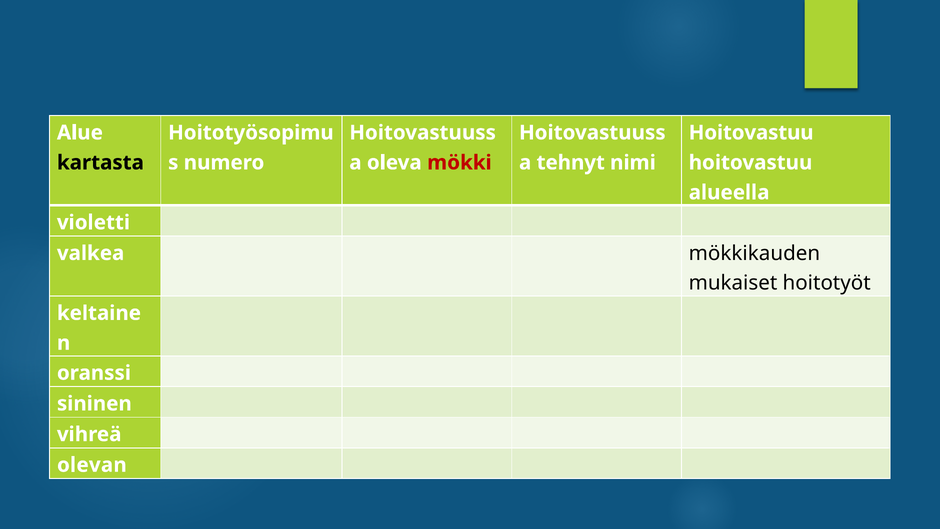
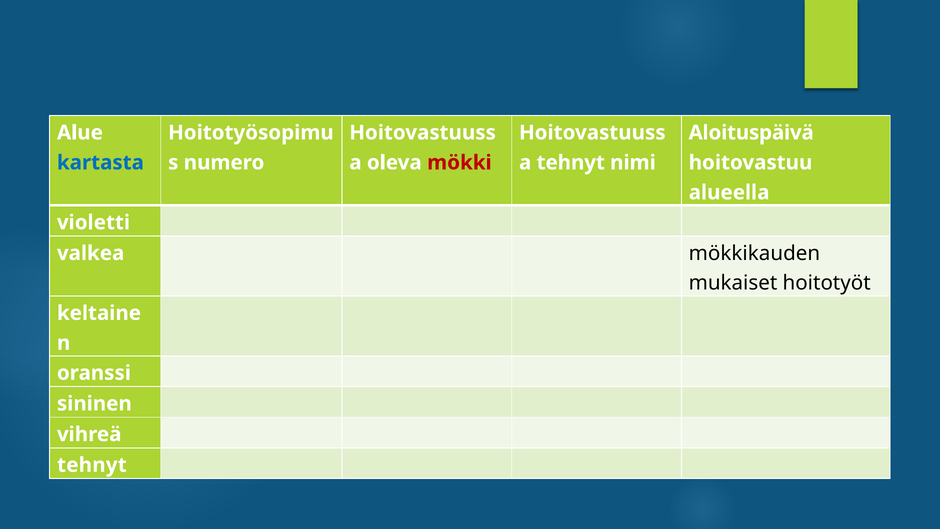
Hoitovastuu at (751, 133): Hoitovastuu -> Aloituspäivä
kartasta colour: black -> blue
olevan at (92, 465): olevan -> tehnyt
